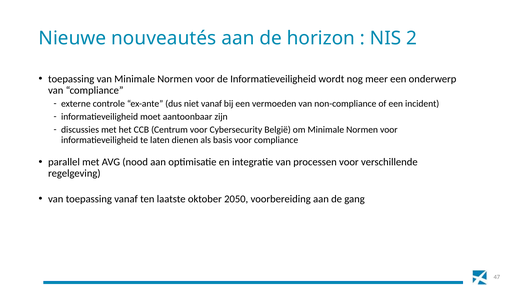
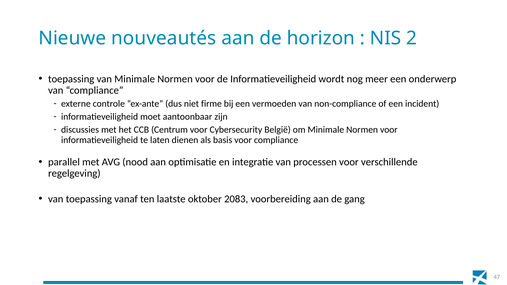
niet vanaf: vanaf -> firme
2050: 2050 -> 2083
